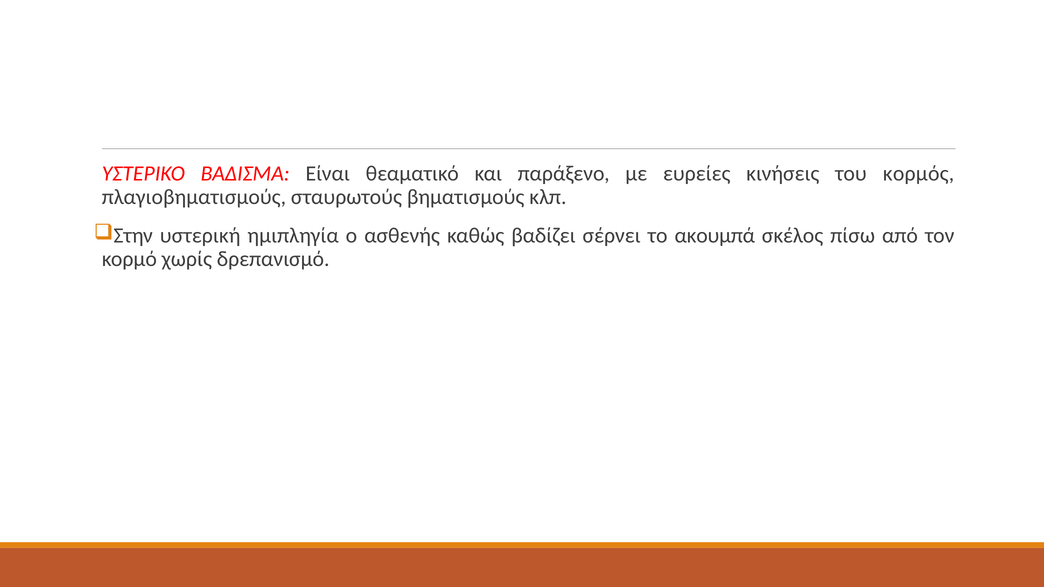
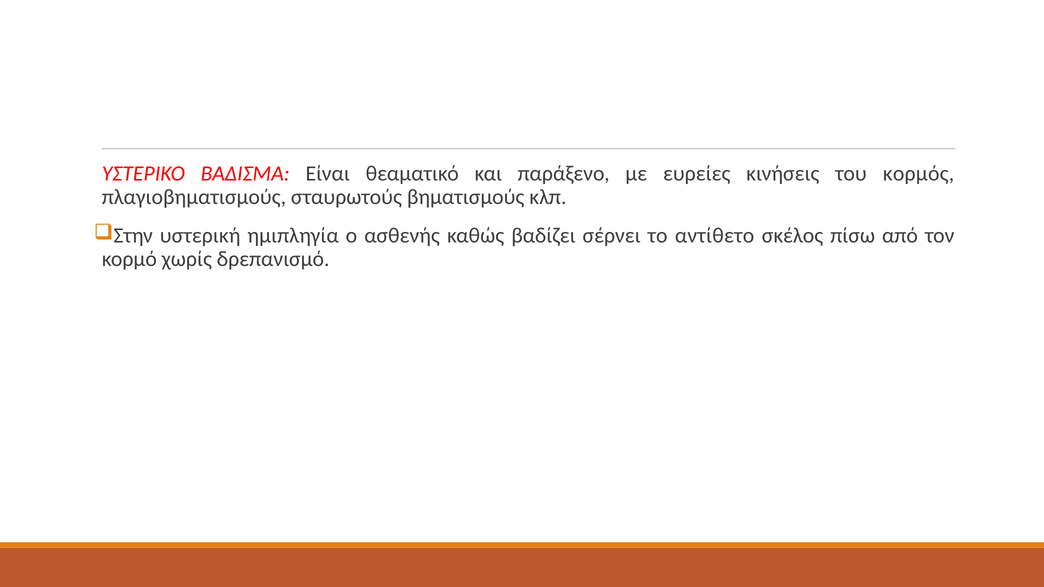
ακουμπά: ακουμπά -> αντίθετο
